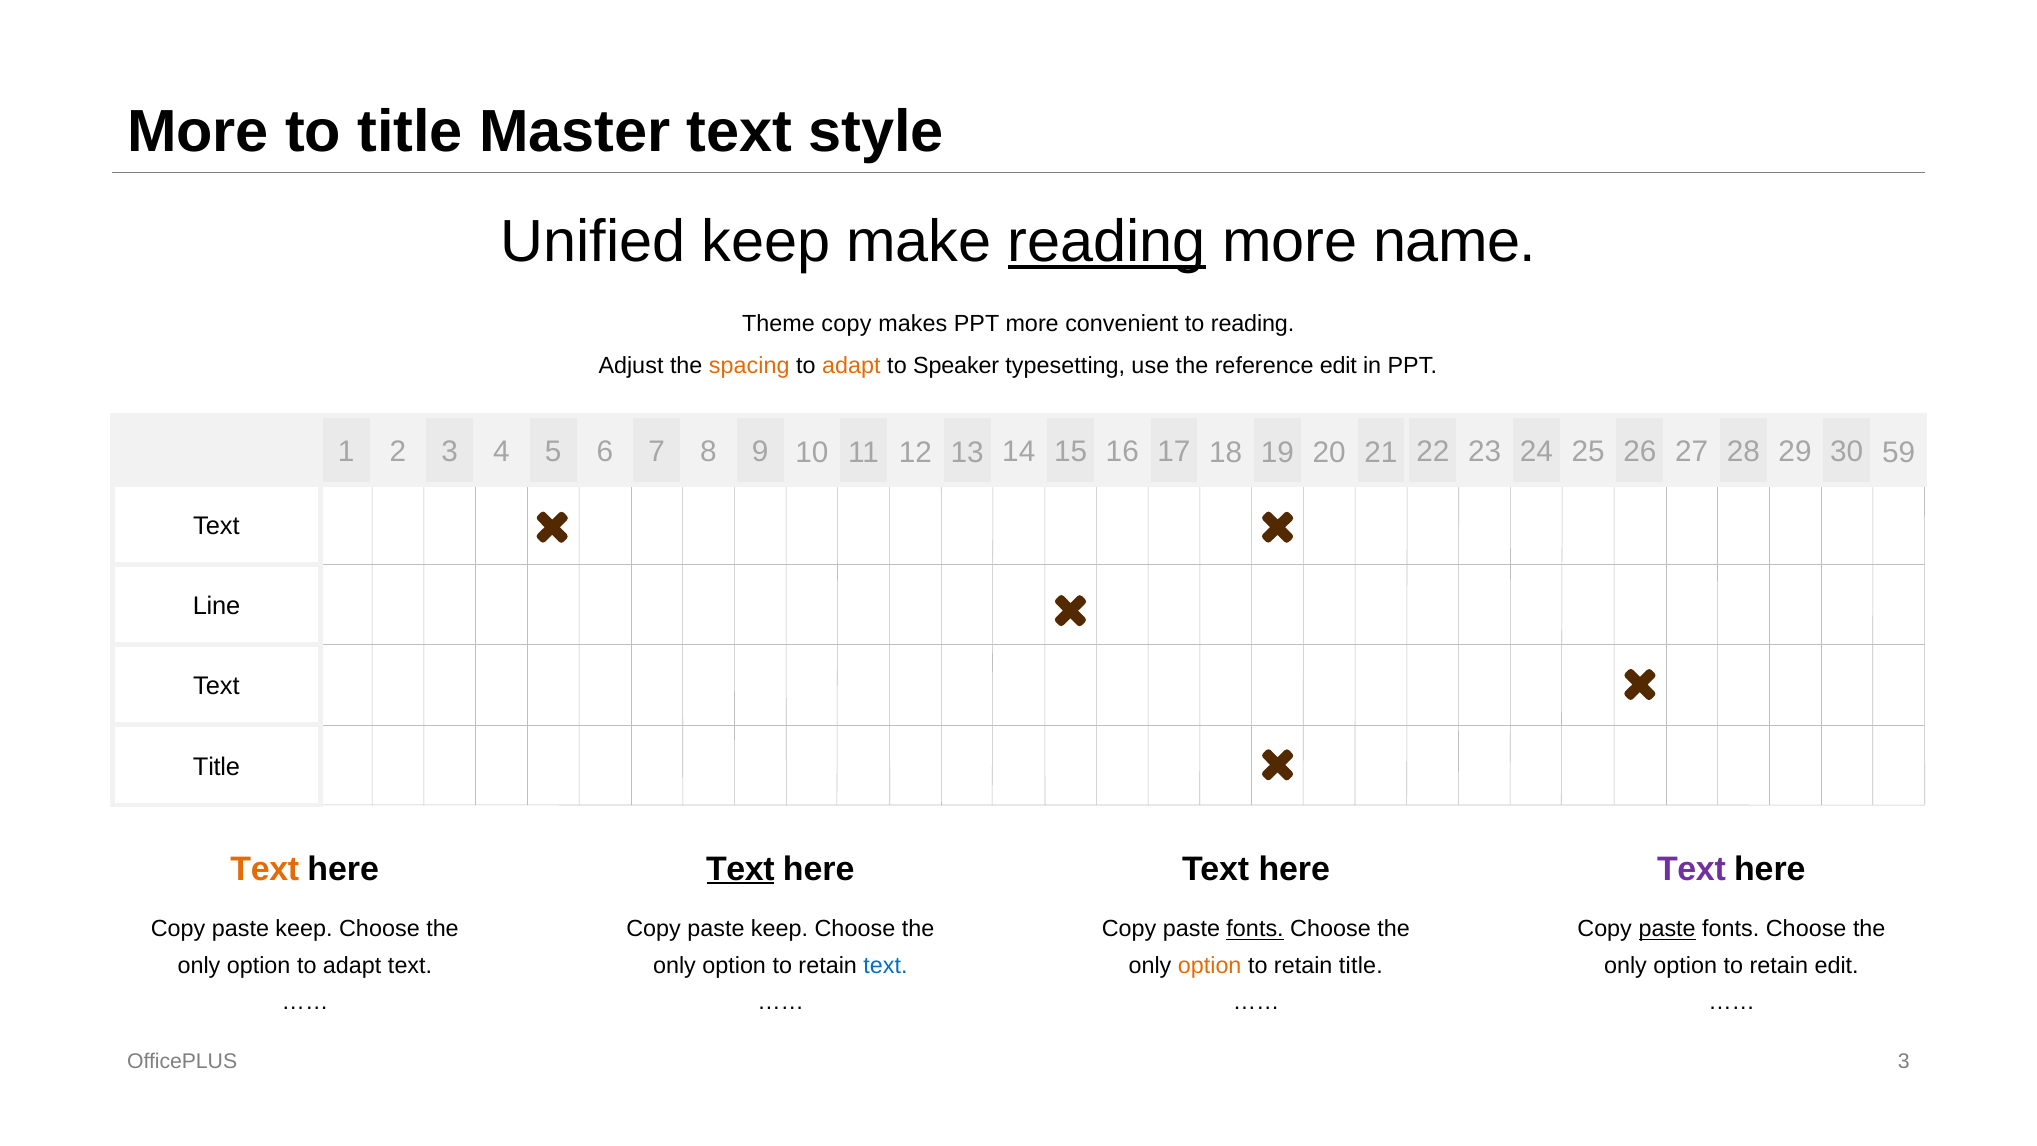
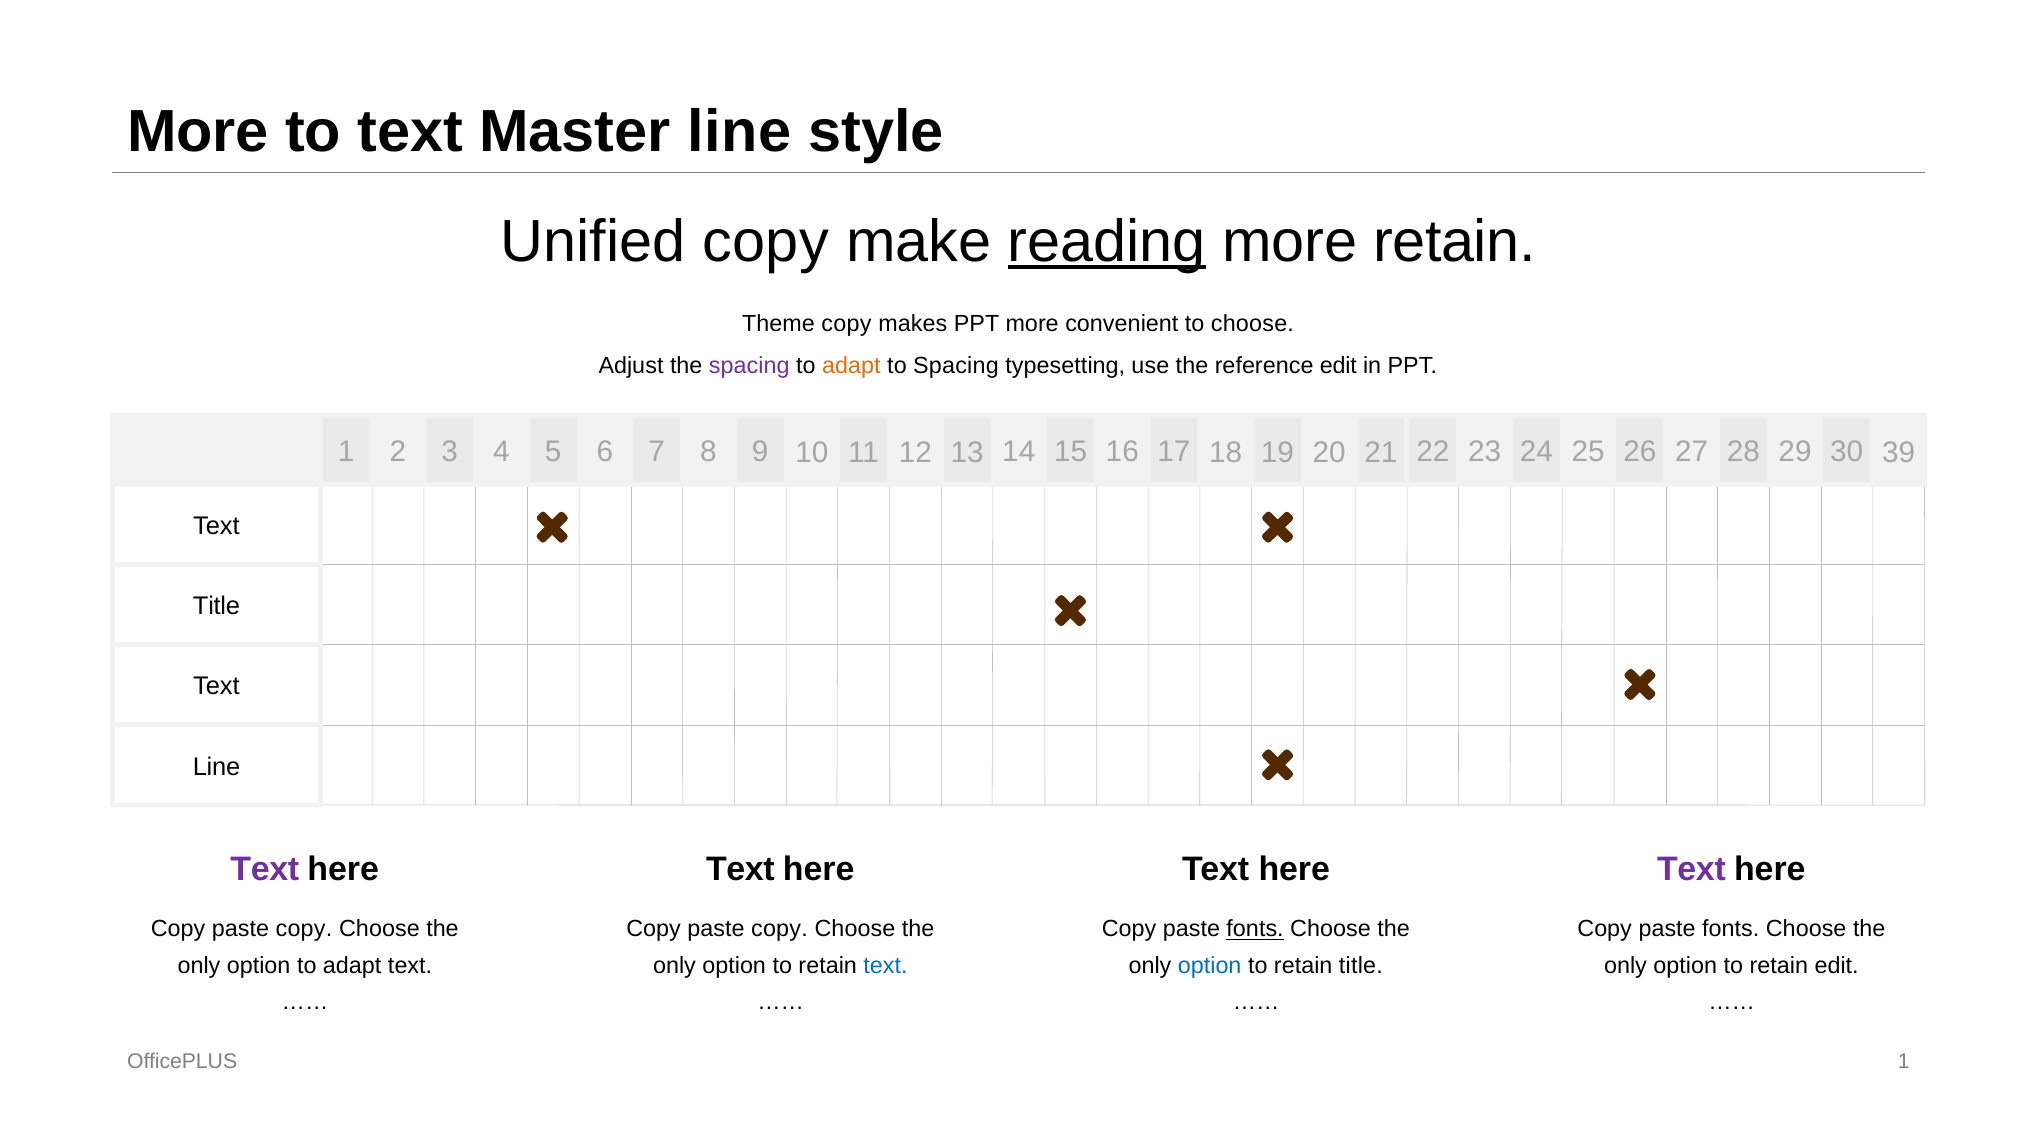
to title: title -> text
Master text: text -> line
Unified keep: keep -> copy
more name: name -> retain
to reading: reading -> choose
spacing at (749, 366) colour: orange -> purple
to Speaker: Speaker -> Spacing
59: 59 -> 39
Line at (216, 606): Line -> Title
Title at (216, 767): Title -> Line
Text at (265, 869) colour: orange -> purple
Text at (740, 869) underline: present -> none
keep at (304, 929): keep -> copy
keep at (780, 929): keep -> copy
paste at (1667, 929) underline: present -> none
option at (1210, 966) colour: orange -> blue
OfficePLUS 3: 3 -> 1
